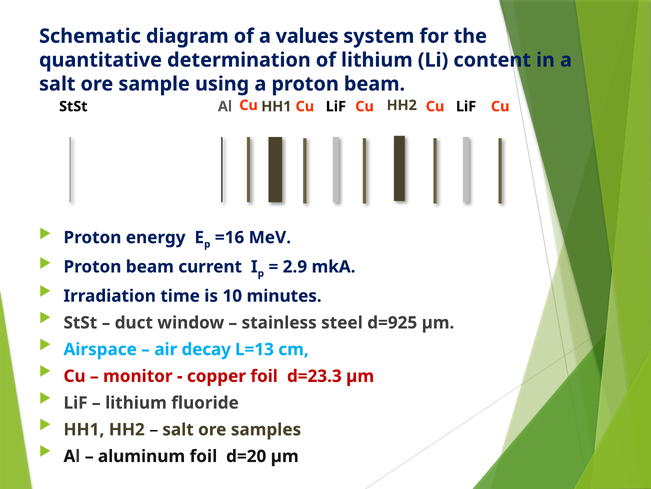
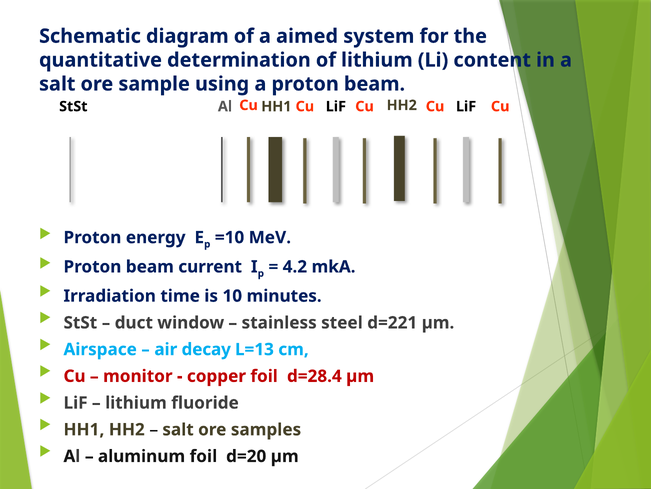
values: values -> aimed
=16: =16 -> =10
2.9: 2.9 -> 4.2
d=925: d=925 -> d=221
d=23.3: d=23.3 -> d=28.4
